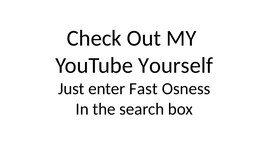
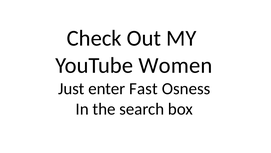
Yourself: Yourself -> Women
